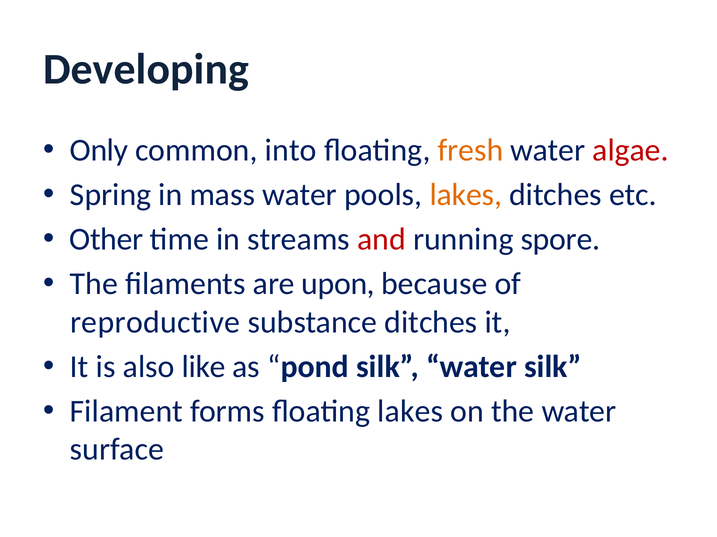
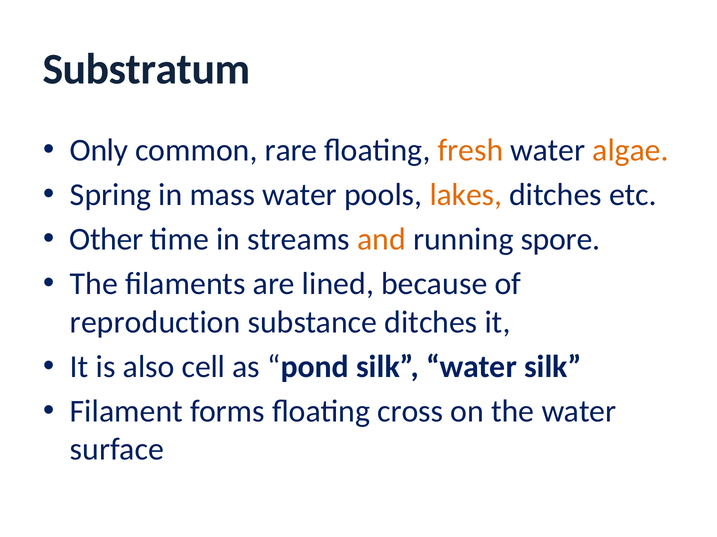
Developing: Developing -> Substratum
into: into -> rare
algae colour: red -> orange
and colour: red -> orange
upon: upon -> lined
reproductive: reproductive -> reproduction
like: like -> cell
floating lakes: lakes -> cross
